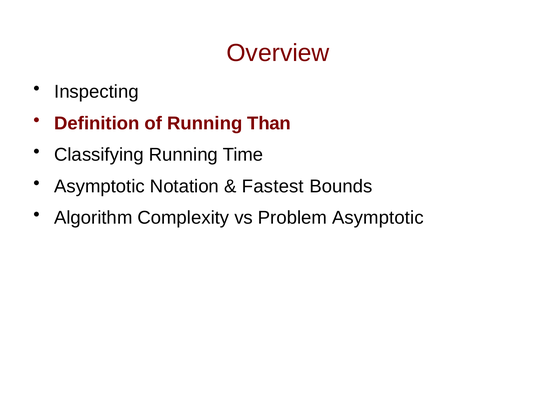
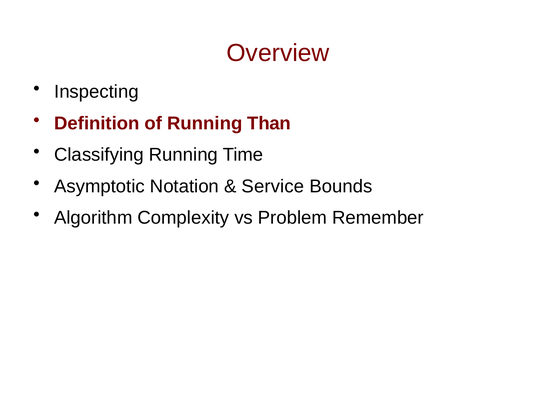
Fastest: Fastest -> Service
Problem Asymptotic: Asymptotic -> Remember
